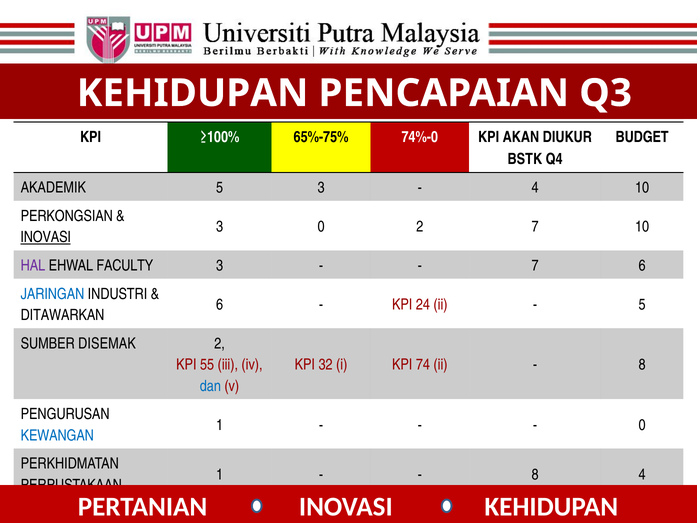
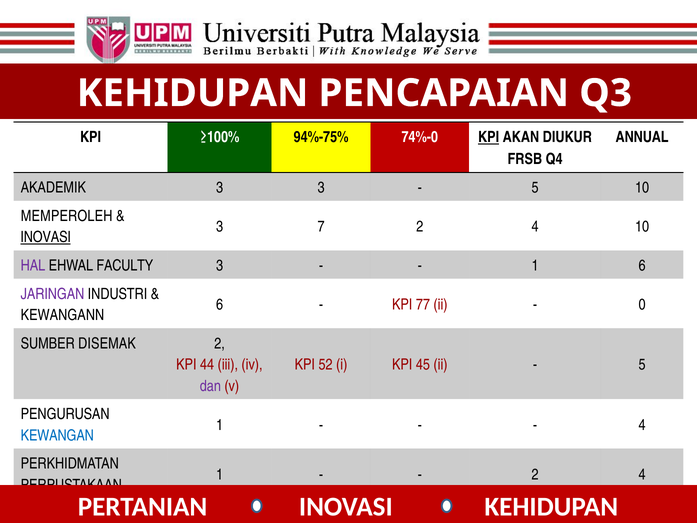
65%-75%: 65%-75% -> 94%-75%
KPI at (489, 137) underline: none -> present
BUDGET: BUDGET -> ANNUAL
BSTK: BSTK -> FRSB
AKADEMIK 5: 5 -> 3
4 at (535, 188): 4 -> 5
PERKONGSIAN: PERKONGSIAN -> MEMPEROLEH
3 0: 0 -> 7
7 at (535, 227): 7 -> 4
7 at (535, 265): 7 -> 1
JARINGAN colour: blue -> purple
24: 24 -> 77
5 at (642, 304): 5 -> 0
DITAWARKAN: DITAWARKAN -> KEWANGANN
55: 55 -> 44
32: 32 -> 52
74: 74 -> 45
8 at (642, 365): 8 -> 5
dan colour: blue -> purple
0 at (642, 425): 0 -> 4
8 at (535, 474): 8 -> 2
